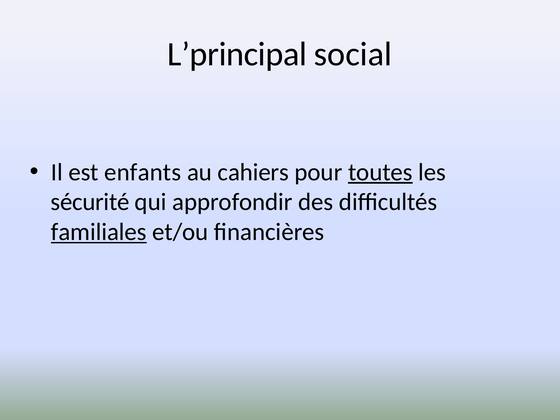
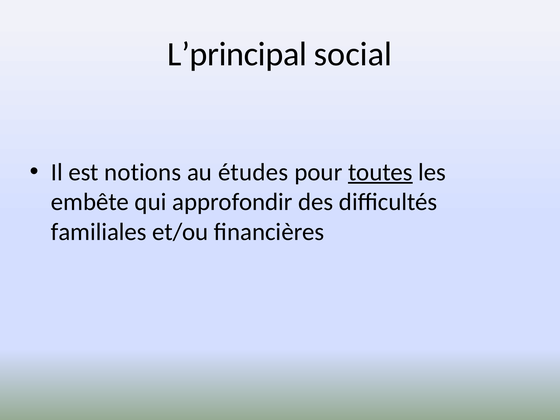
enfants: enfants -> notions
cahiers: cahiers -> études
sécurité: sécurité -> embête
familiales underline: present -> none
